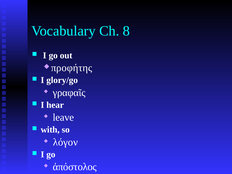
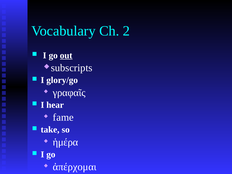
8: 8 -> 2
out underline: none -> present
προφήτης: προφήτης -> subscripts
leave: leave -> fame
with: with -> take
λόγον: λόγον -> ἡμέρα
ἀπόστολος: ἀπόστολος -> ἀπέρχομαι
